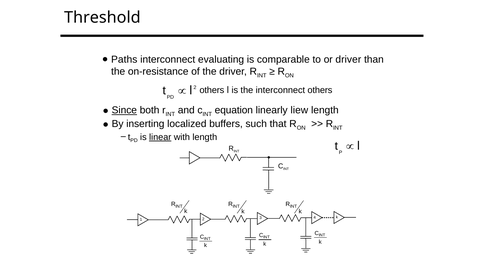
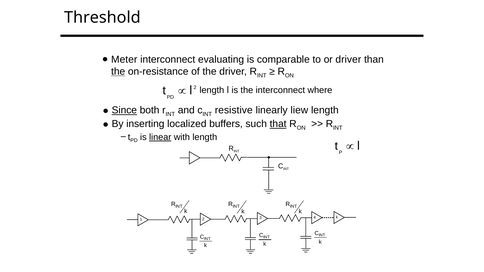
Paths: Paths -> Meter
the at (118, 72) underline: none -> present
others at (212, 90): others -> length
interconnect others: others -> where
equation: equation -> resistive
that underline: none -> present
